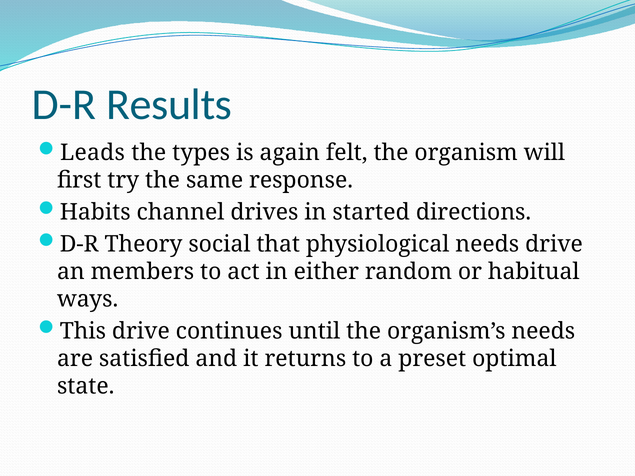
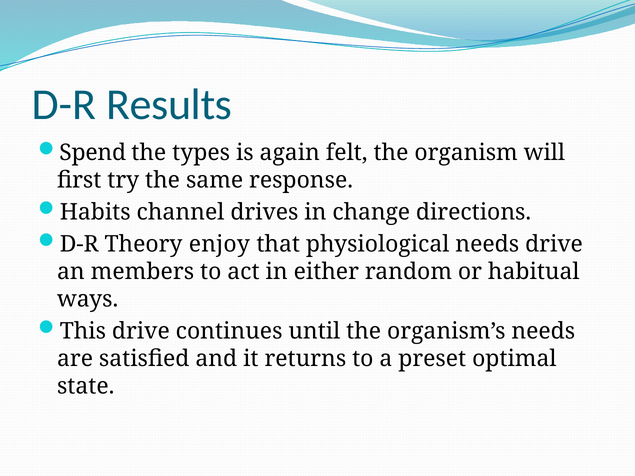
Leads: Leads -> Spend
started: started -> change
social: social -> enjoy
